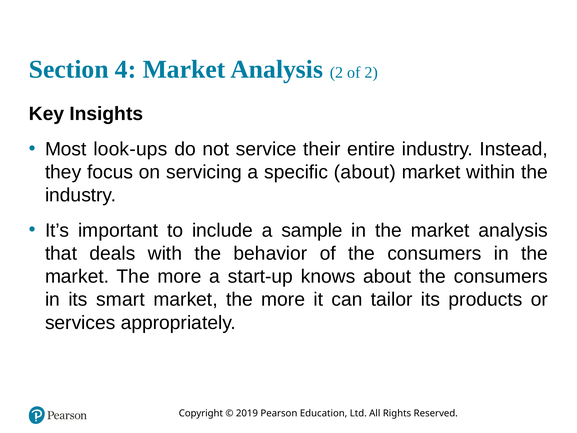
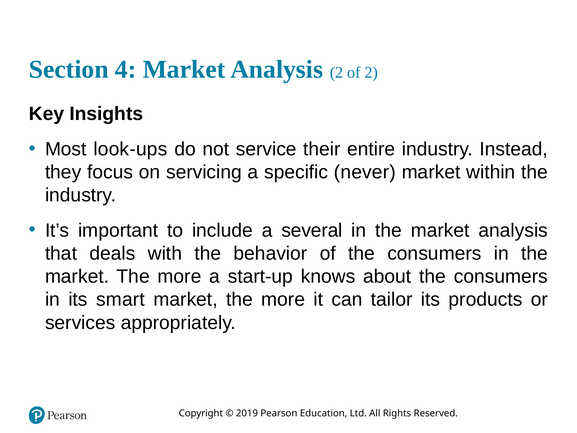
specific about: about -> never
sample: sample -> several
